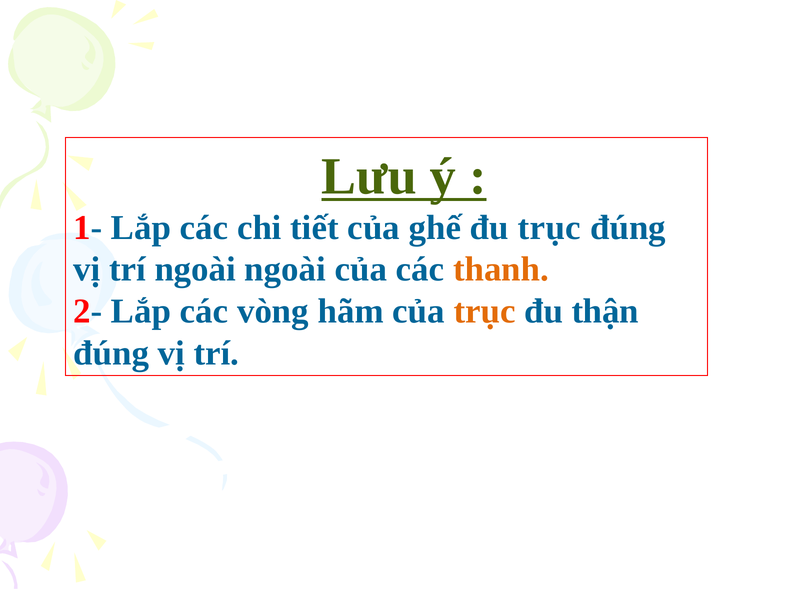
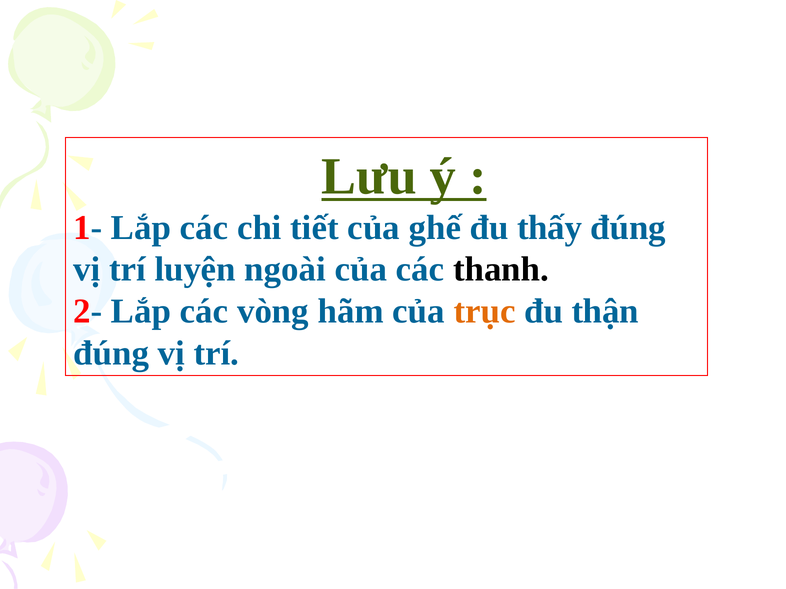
đu trục: trục -> thấy
trí ngoài: ngoài -> luyện
thanh colour: orange -> black
